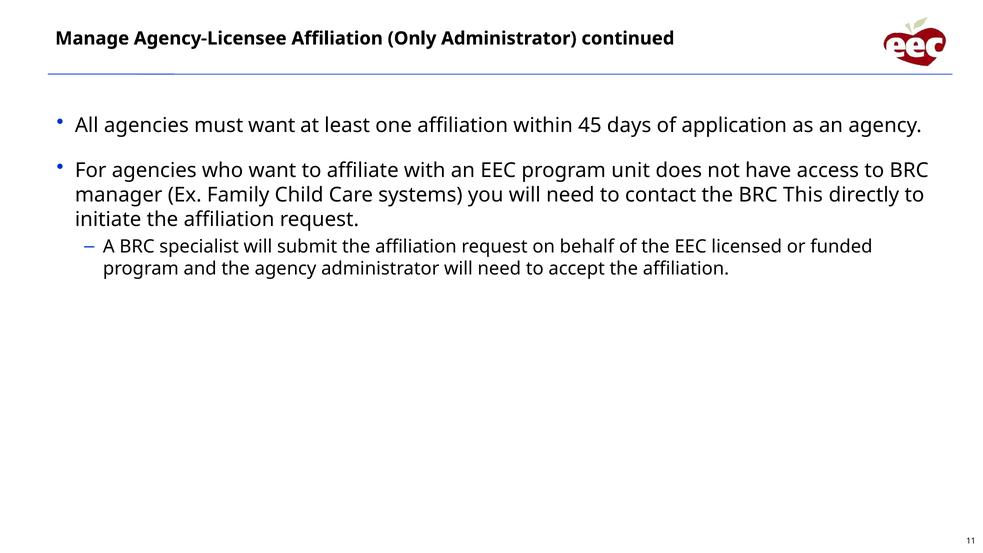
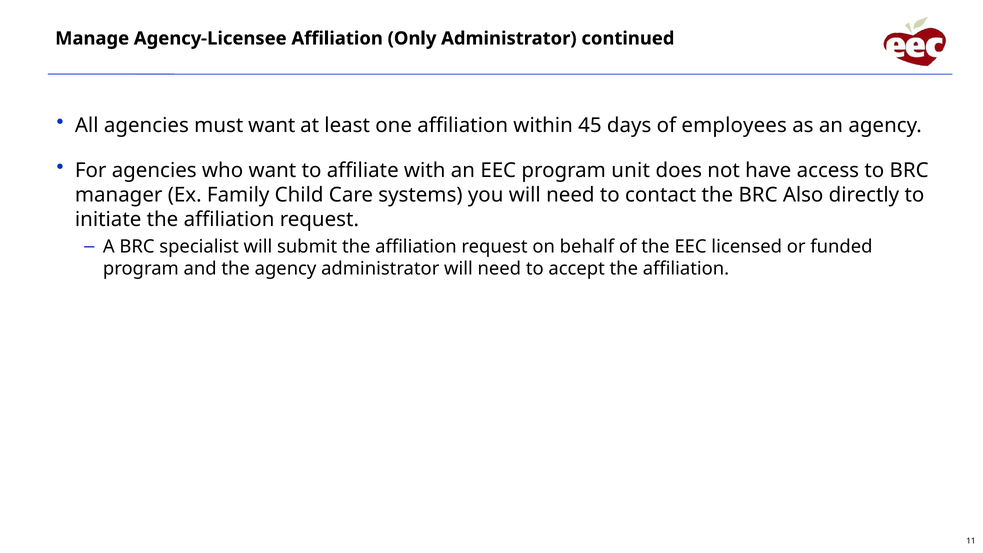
application: application -> employees
This: This -> Also
